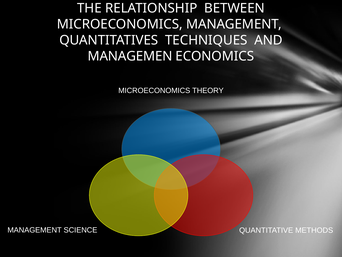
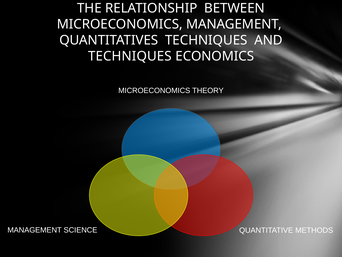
MANAGEMEN at (130, 56): MANAGEMEN -> TECHNIQUES
